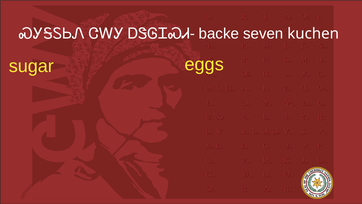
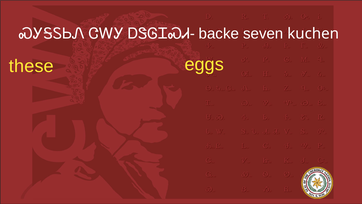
sugar: sugar -> these
